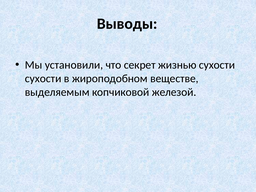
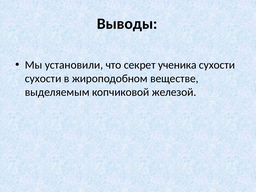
жизнью: жизнью -> ученика
